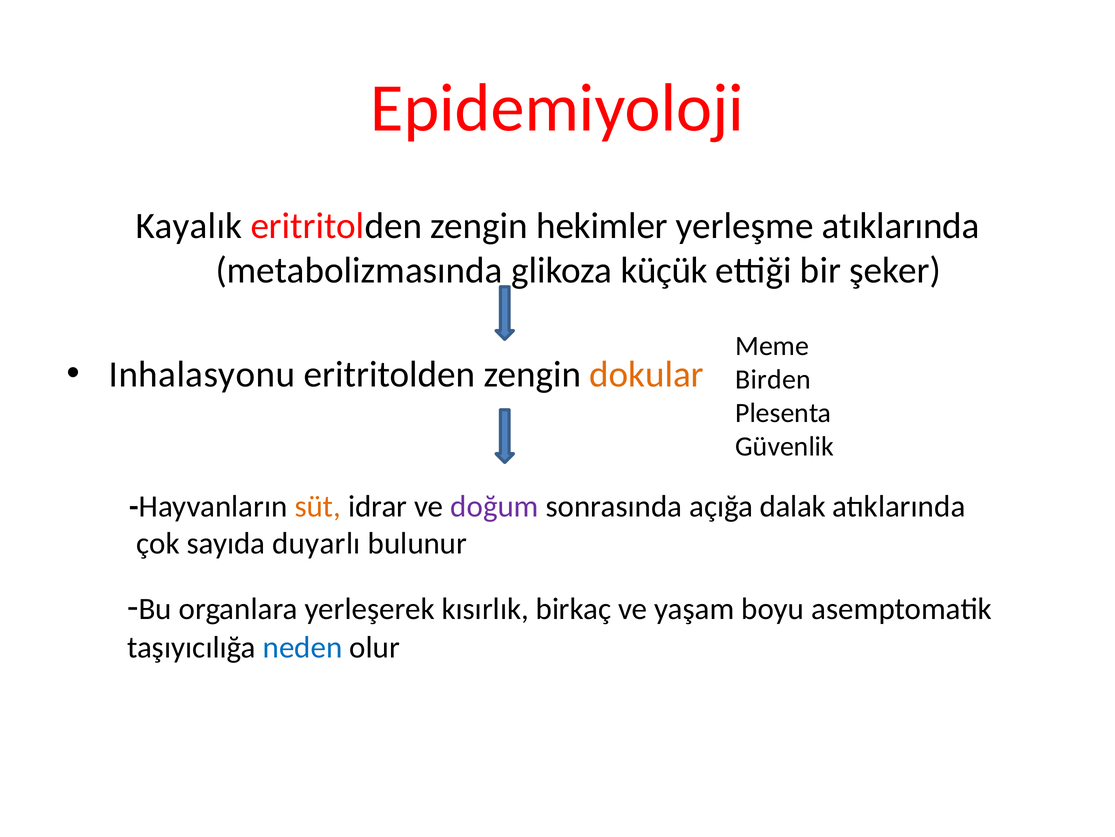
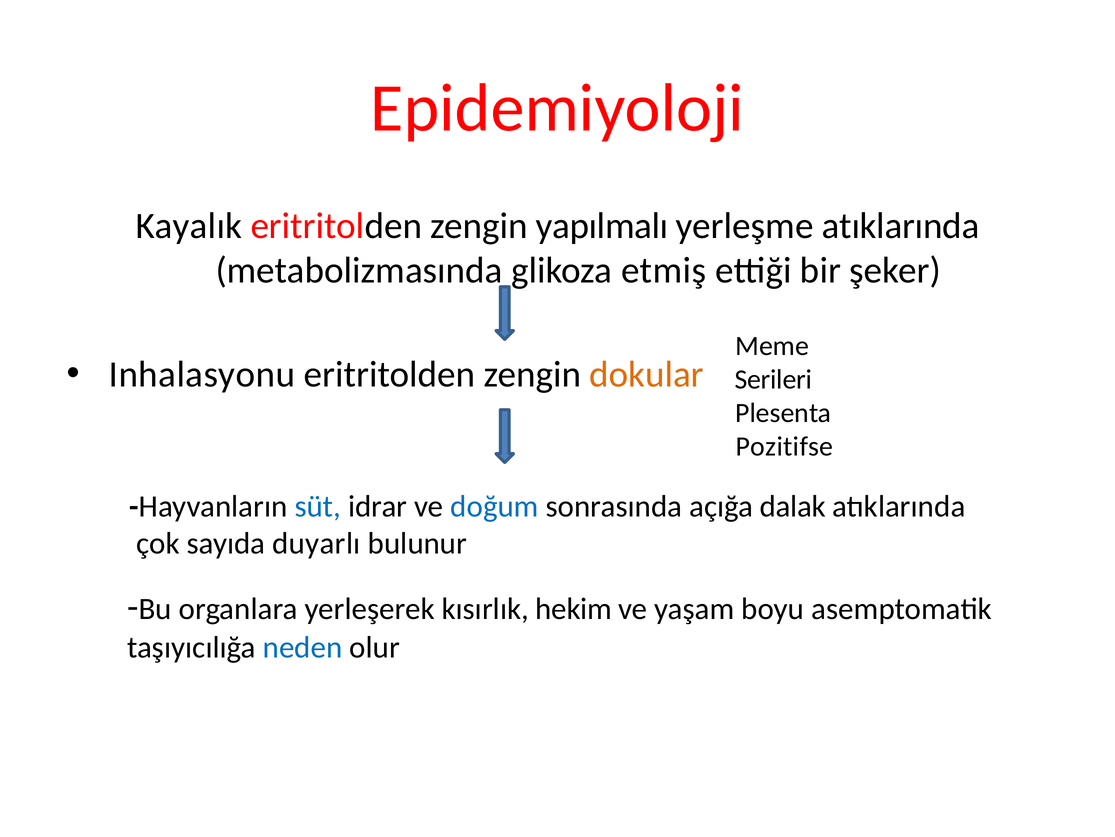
hekimler: hekimler -> yapılmalı
küçük: küçük -> etmiş
Birden: Birden -> Serileri
Güvenlik: Güvenlik -> Pozitifse
süt colour: orange -> blue
doğum colour: purple -> blue
birkaç: birkaç -> hekim
